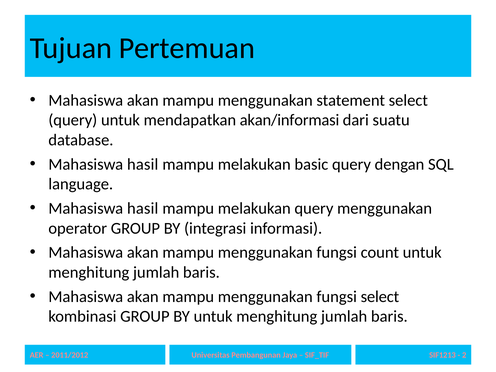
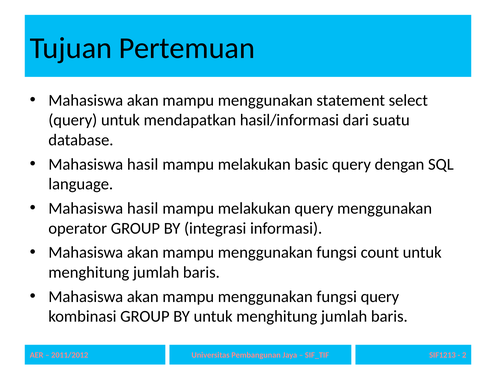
akan/informasi: akan/informasi -> hasil/informasi
fungsi select: select -> query
